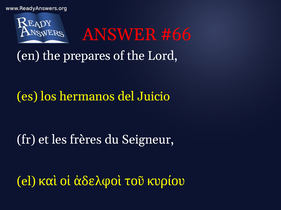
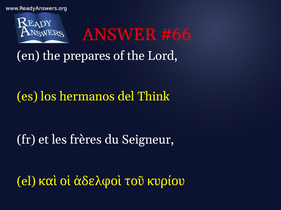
Juicio: Juicio -> Think
